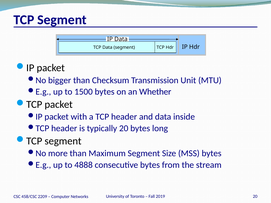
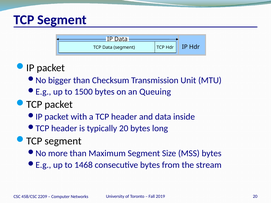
Whether: Whether -> Queuing
4888: 4888 -> 1468
